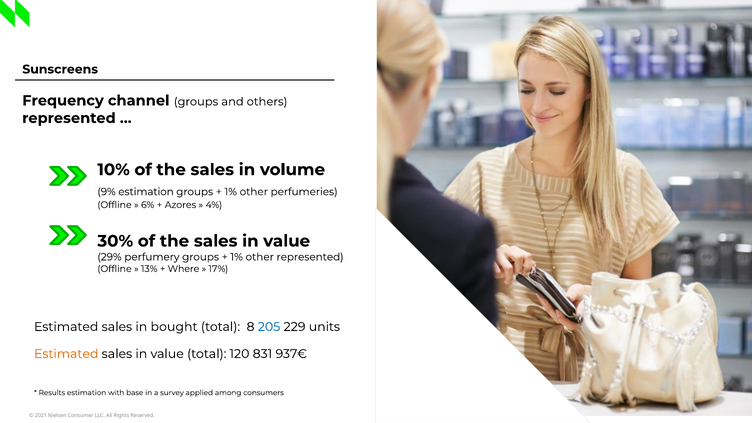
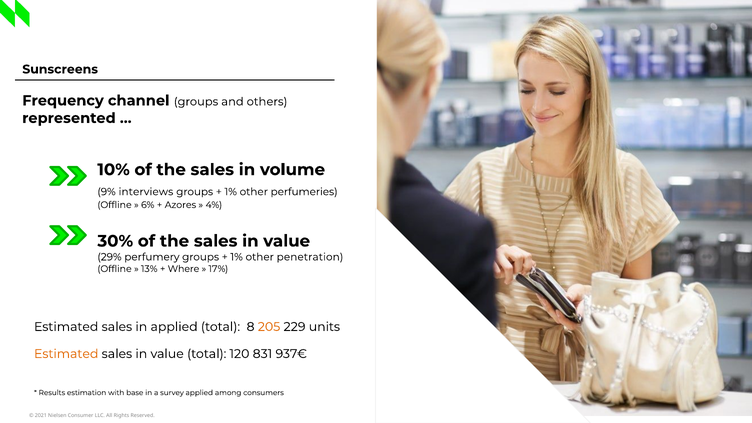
9% estimation: estimation -> interviews
other represented: represented -> penetration
in bought: bought -> applied
205 colour: blue -> orange
